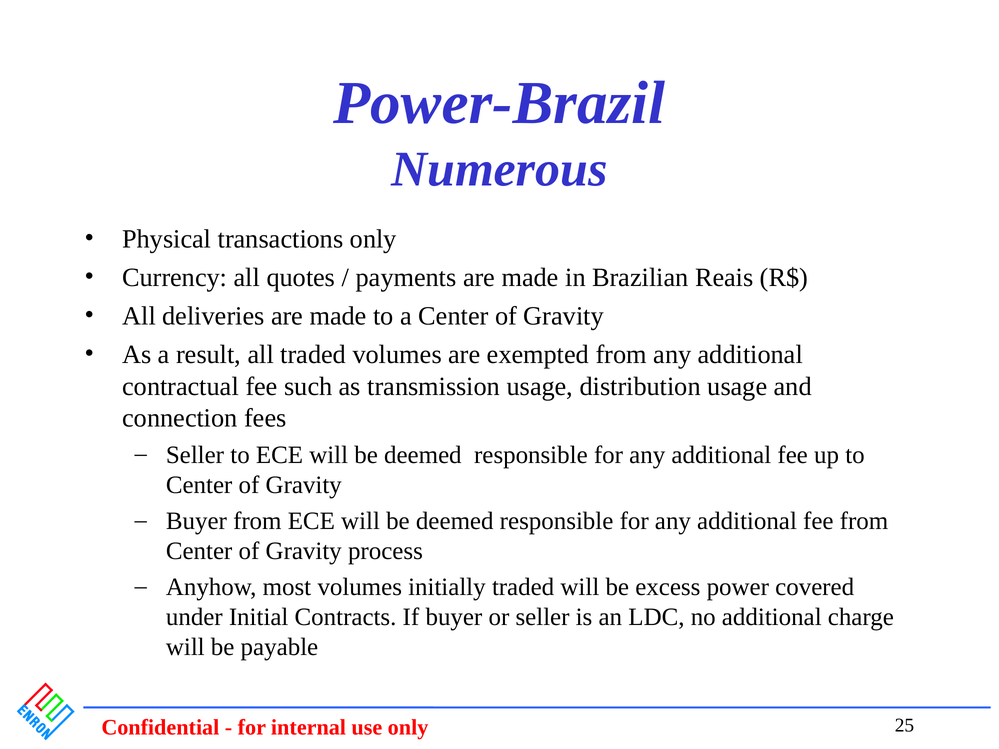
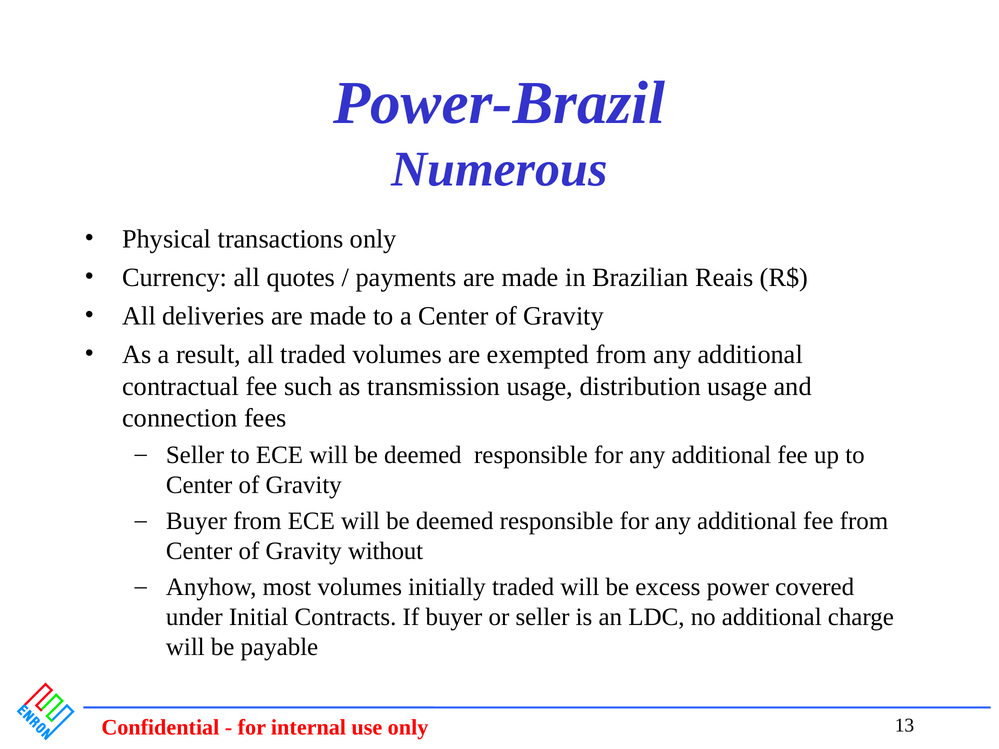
process: process -> without
25: 25 -> 13
